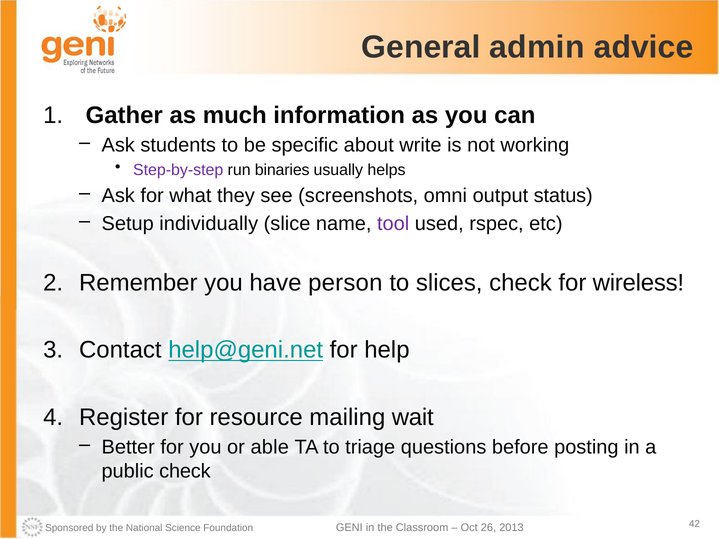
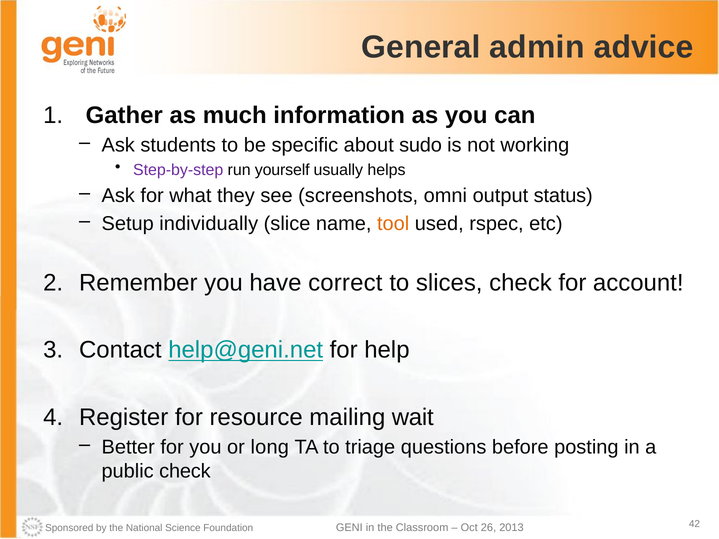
write: write -> sudo
binaries: binaries -> yourself
tool colour: purple -> orange
person: person -> correct
wireless: wireless -> account
able: able -> long
